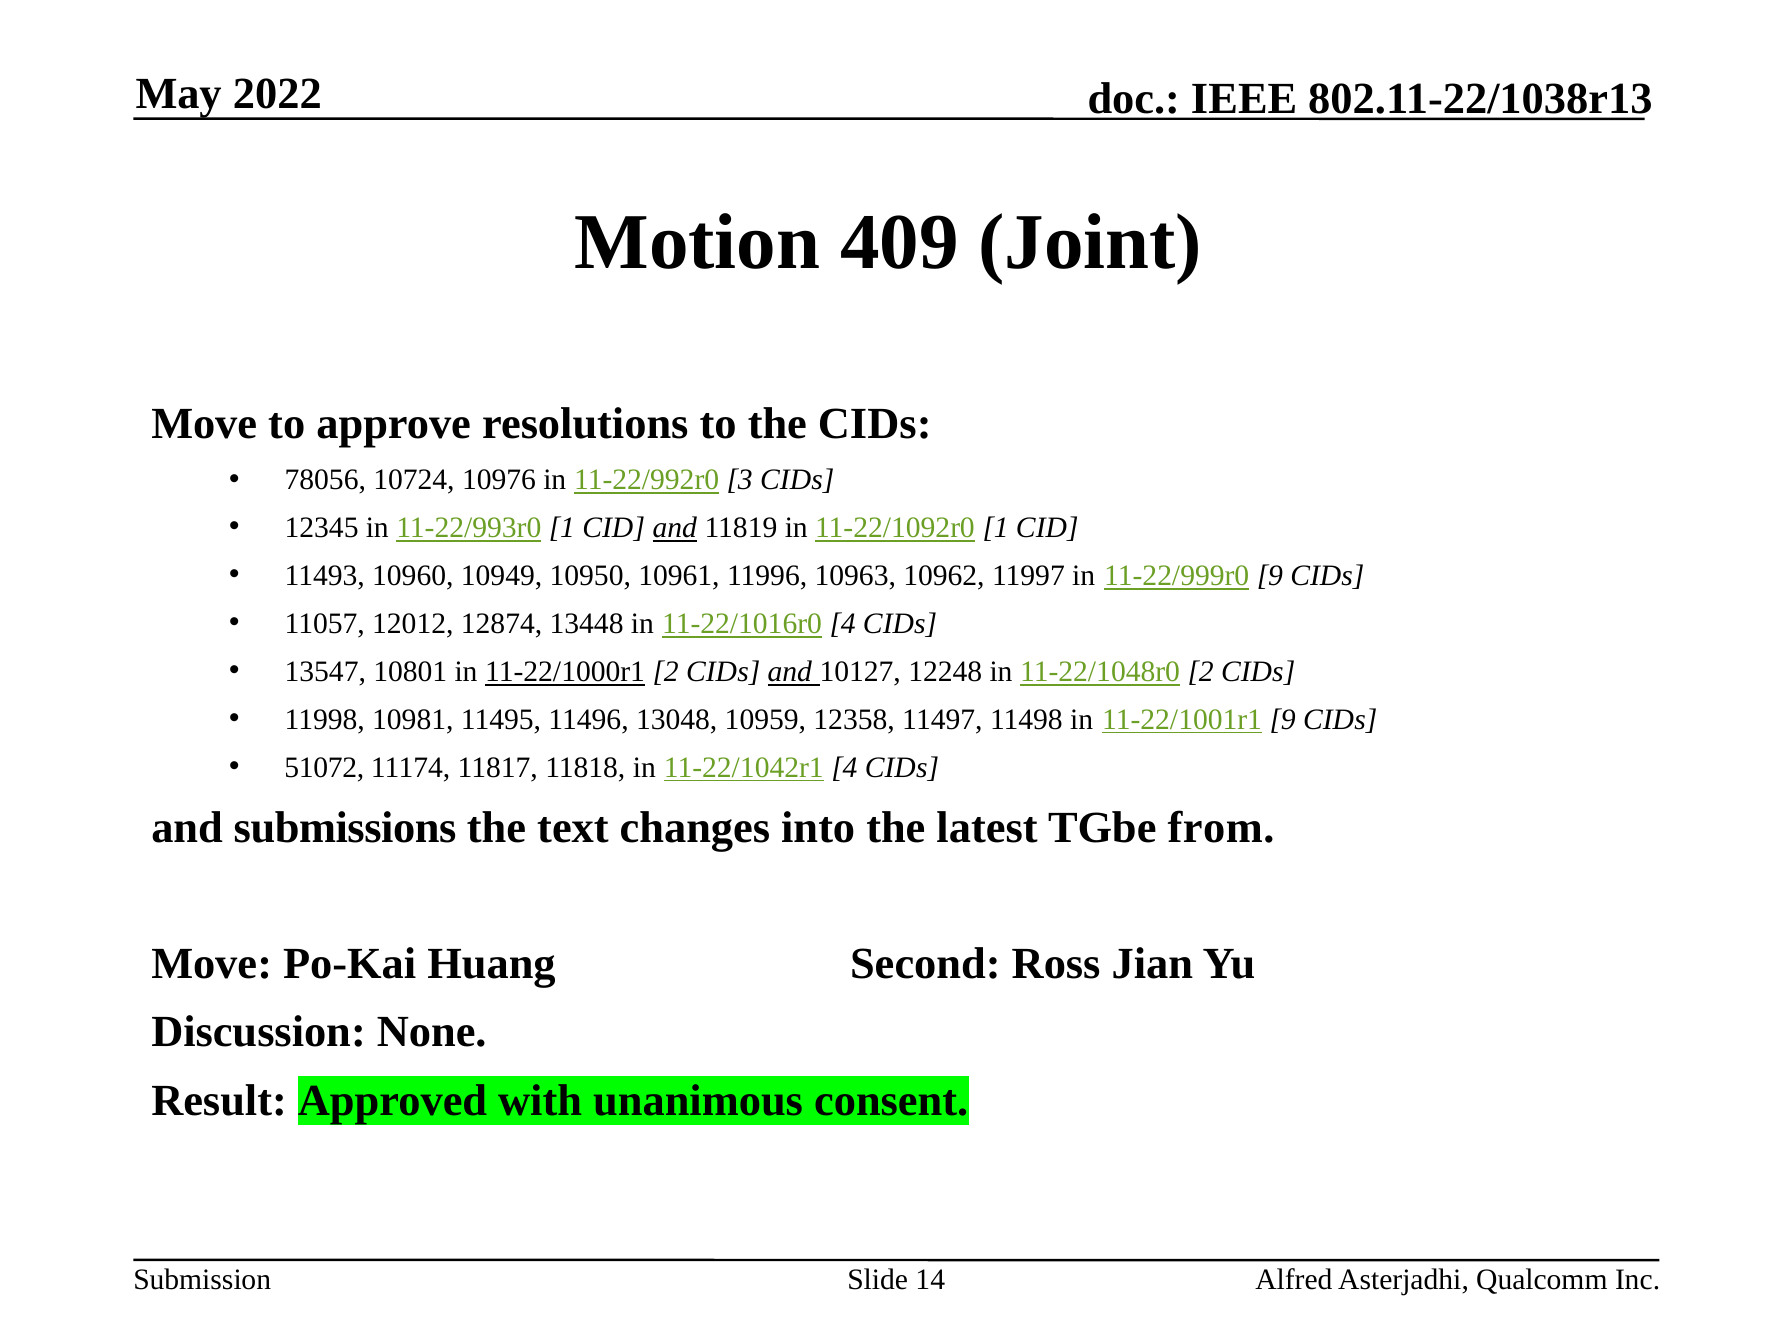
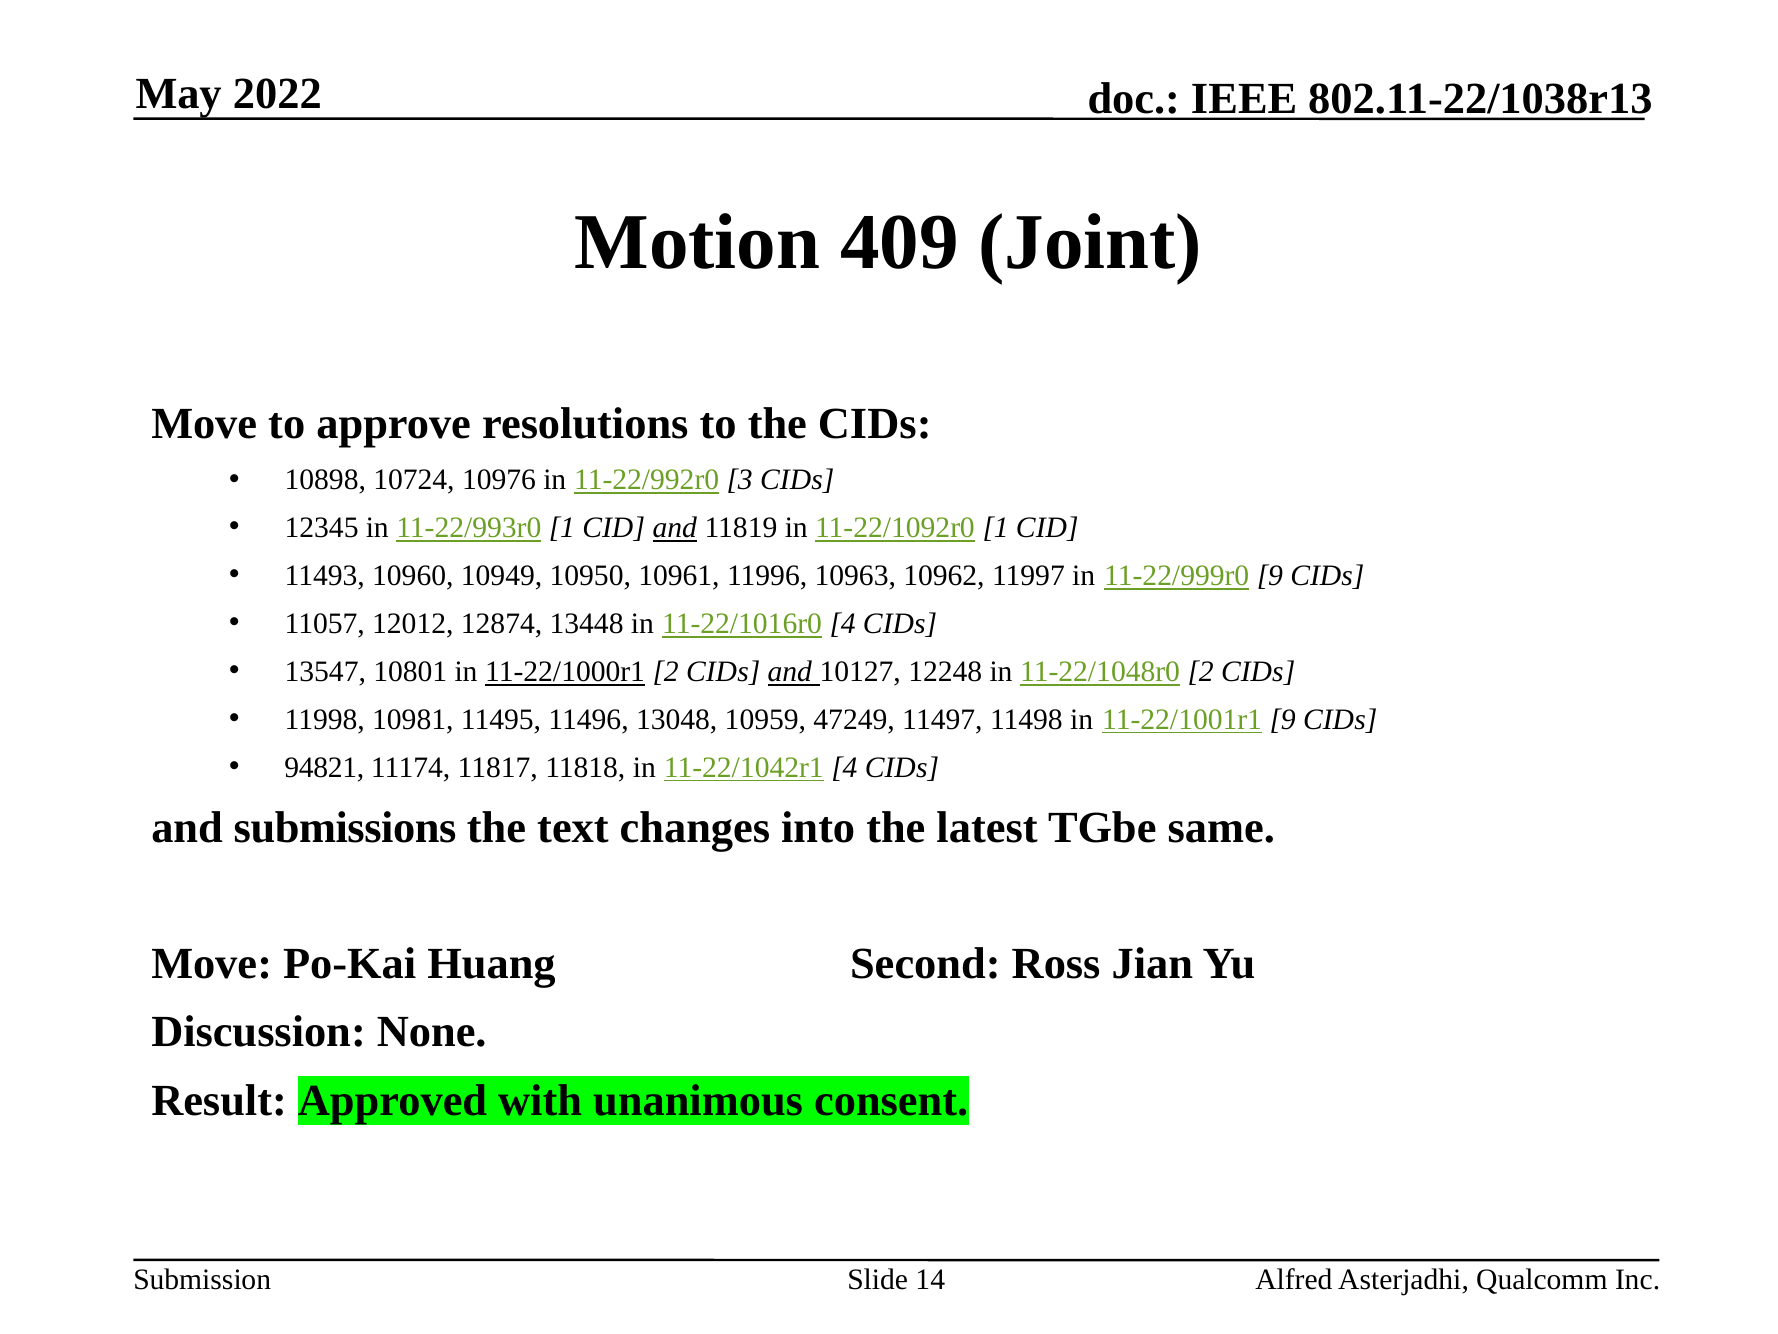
78056: 78056 -> 10898
12358: 12358 -> 47249
51072: 51072 -> 94821
from: from -> same
